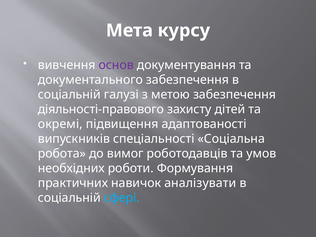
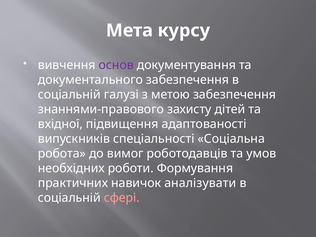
діяльності-правового: діяльності-правового -> знаннями-правового
окремі: окремі -> вхідної
сфері colour: light blue -> pink
